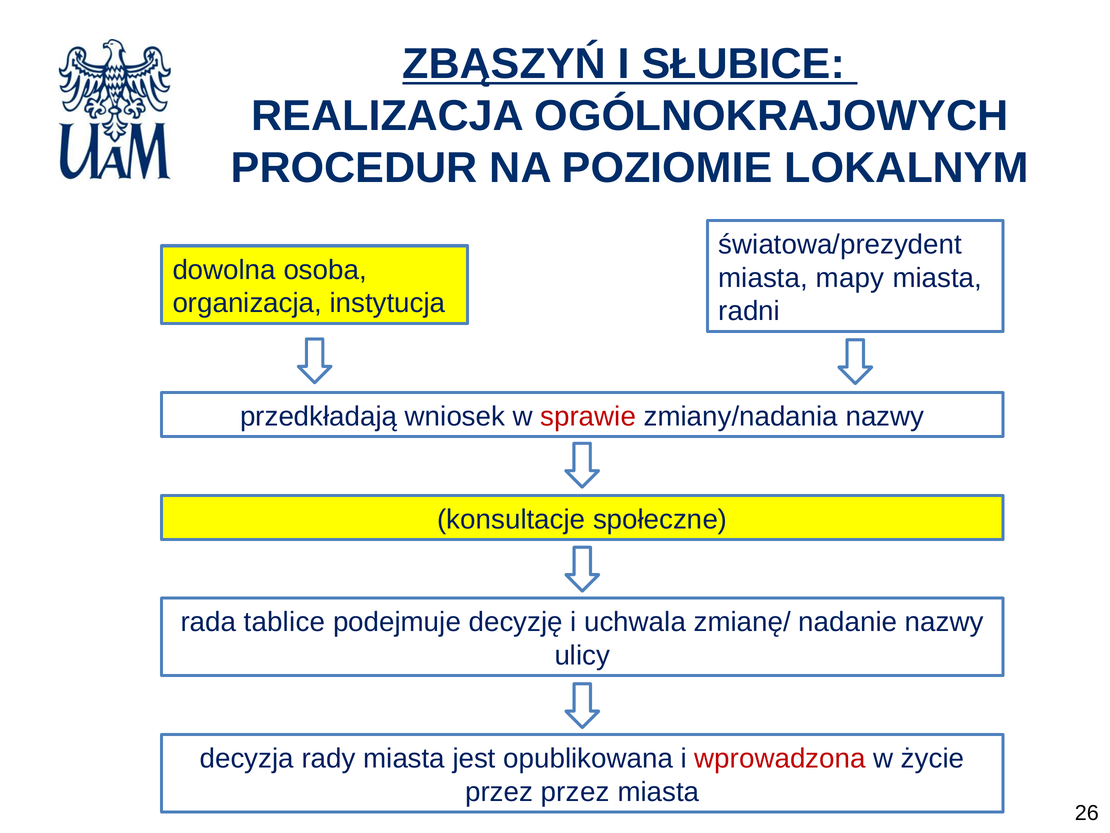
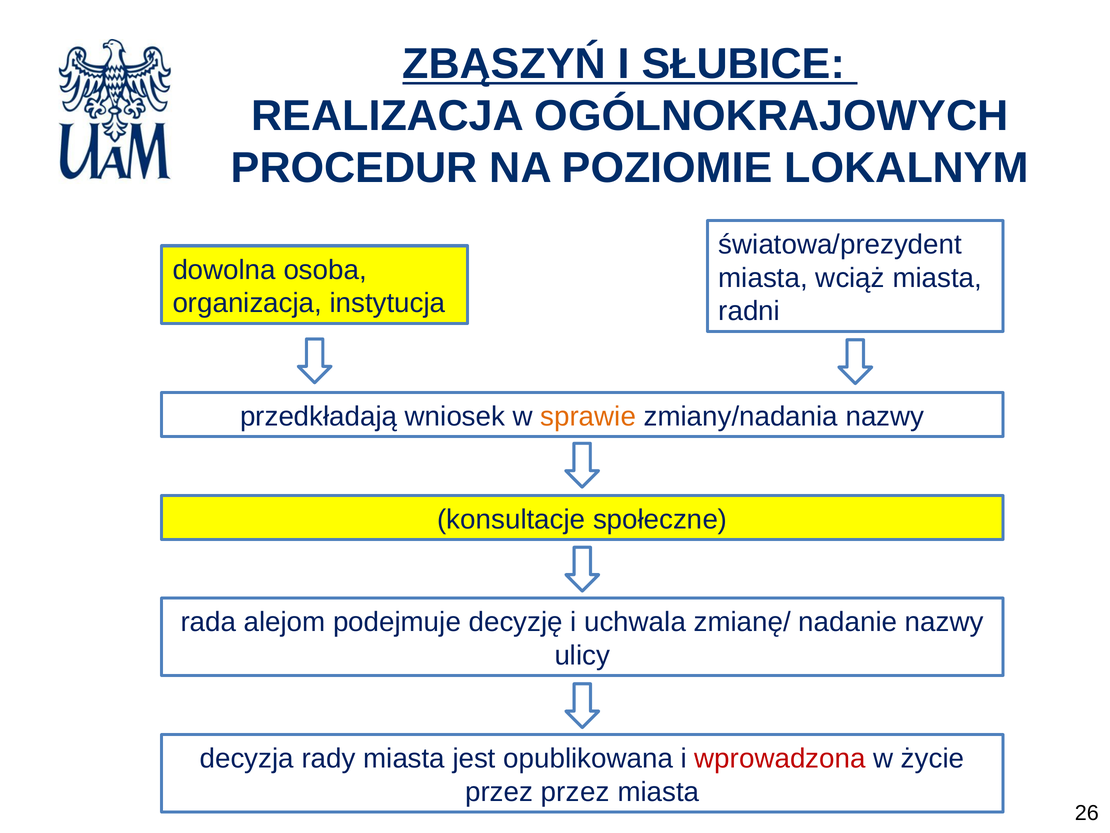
mapy: mapy -> wciąż
sprawie colour: red -> orange
tablice: tablice -> alejom
